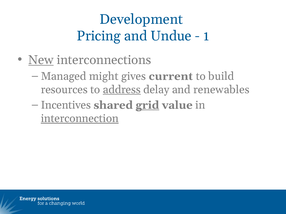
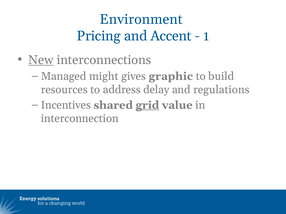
Development: Development -> Environment
Undue: Undue -> Accent
current: current -> graphic
address underline: present -> none
renewables: renewables -> regulations
interconnection underline: present -> none
